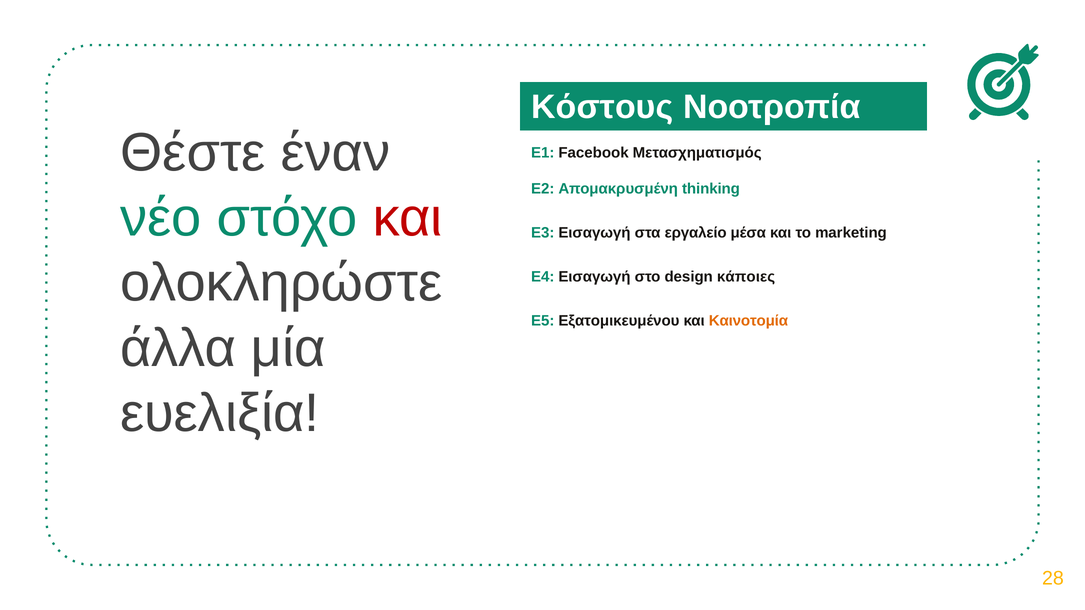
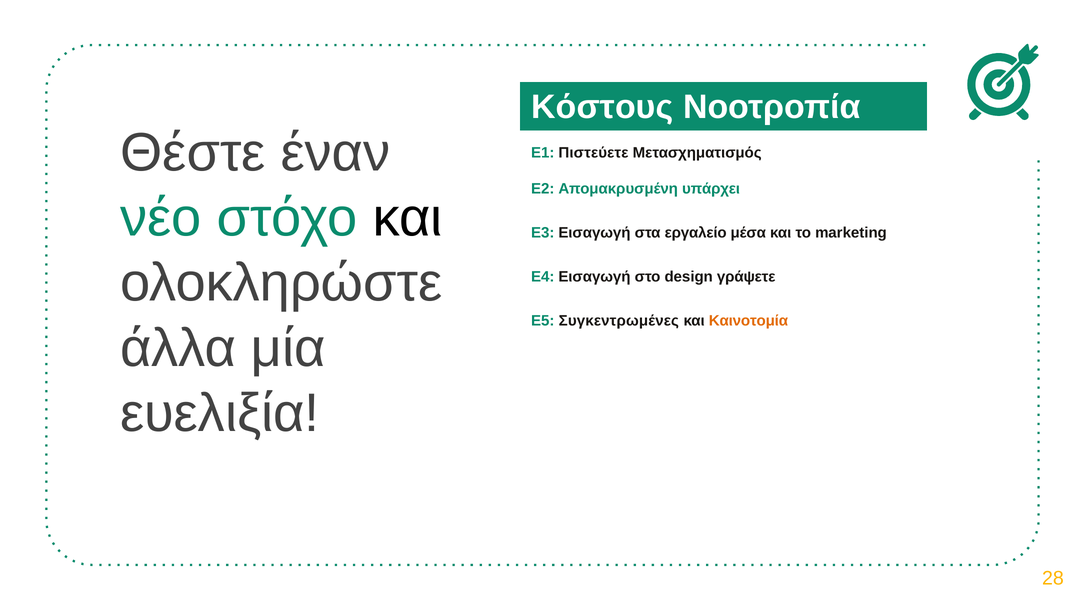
Facebook: Facebook -> Πιστεύετε
thinking: thinking -> υπάρχει
και at (408, 218) colour: red -> black
κάποιες: κάποιες -> γράψετε
Εξατομικευμένου: Εξατομικευμένου -> Συγκεντρωμένες
